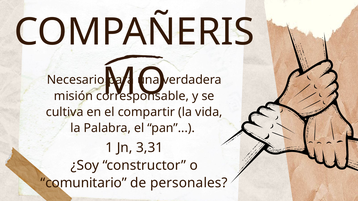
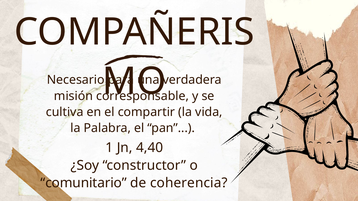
3,31: 3,31 -> 4,40
personales: personales -> coherencia
